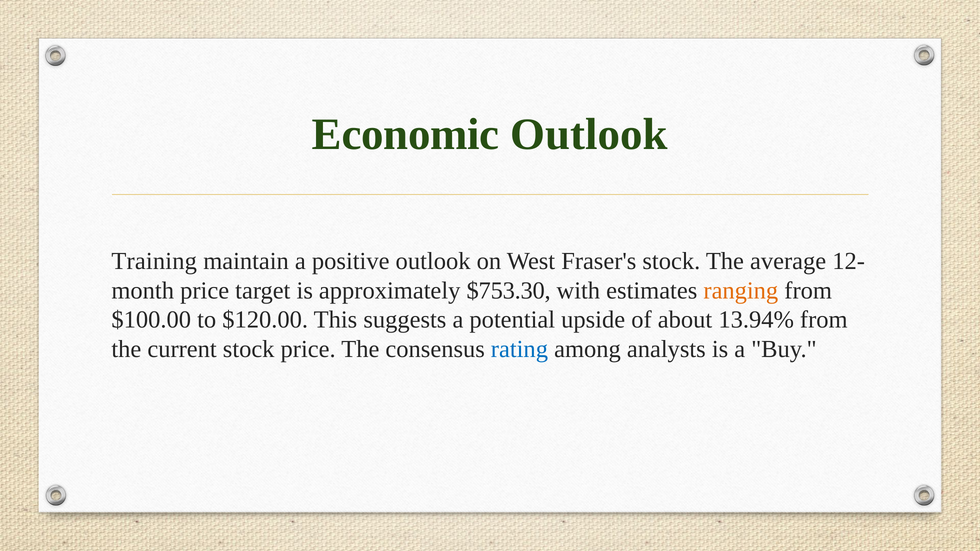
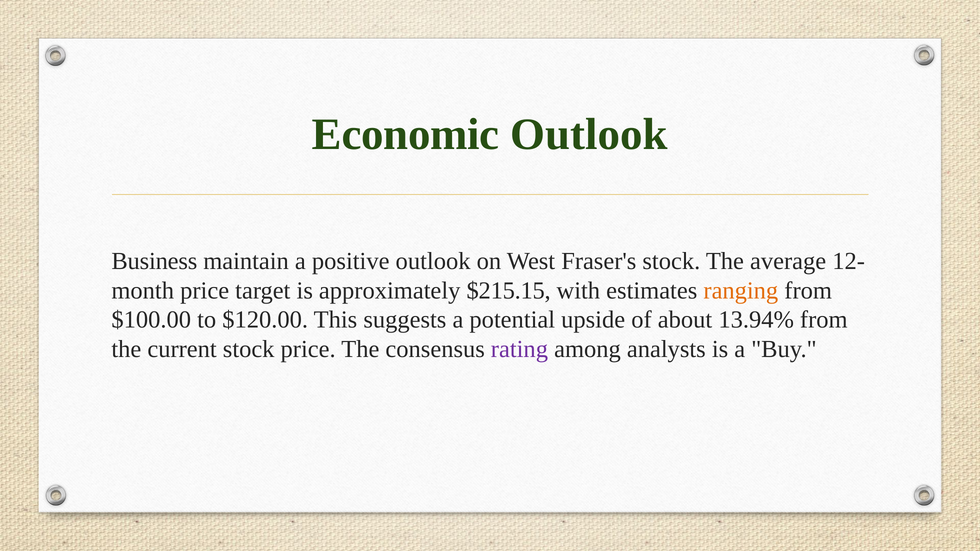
Training: Training -> Business
$753.30: $753.30 -> $215.15
rating colour: blue -> purple
